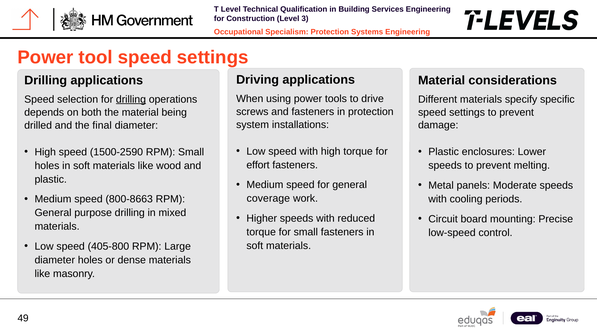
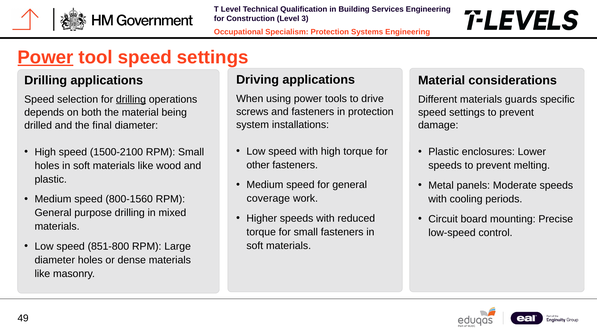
Power at (46, 57) underline: none -> present
specify: specify -> guards
1500-2590: 1500-2590 -> 1500-2100
effort: effort -> other
800-8663: 800-8663 -> 800-1560
405-800: 405-800 -> 851-800
